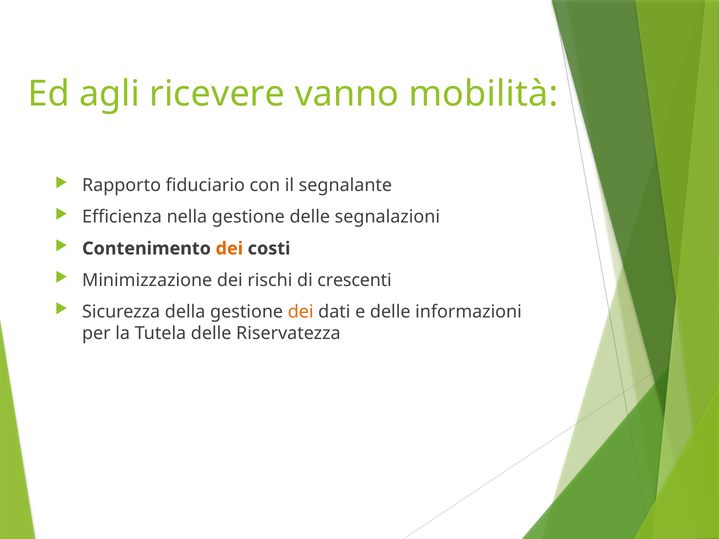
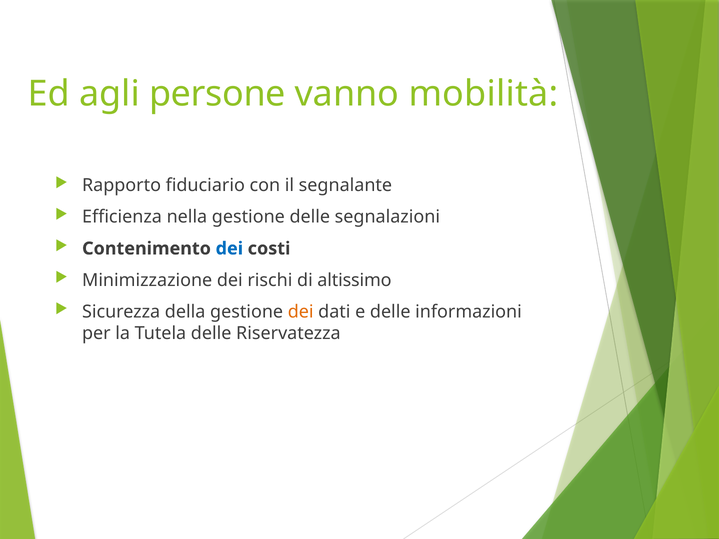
ricevere: ricevere -> persone
dei at (229, 249) colour: orange -> blue
crescenti: crescenti -> altissimo
